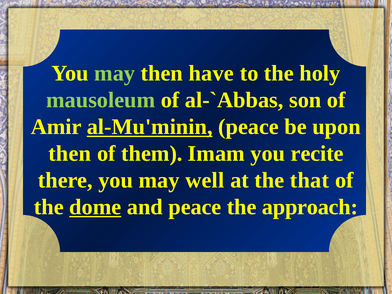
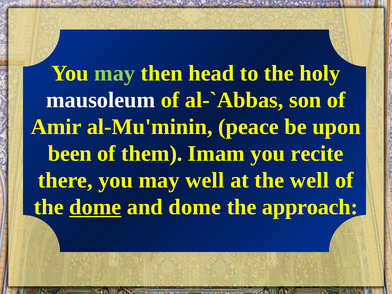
have: have -> head
mausoleum colour: light green -> white
al-Mu'minin underline: present -> none
then at (70, 153): then -> been
the that: that -> well
and peace: peace -> dome
